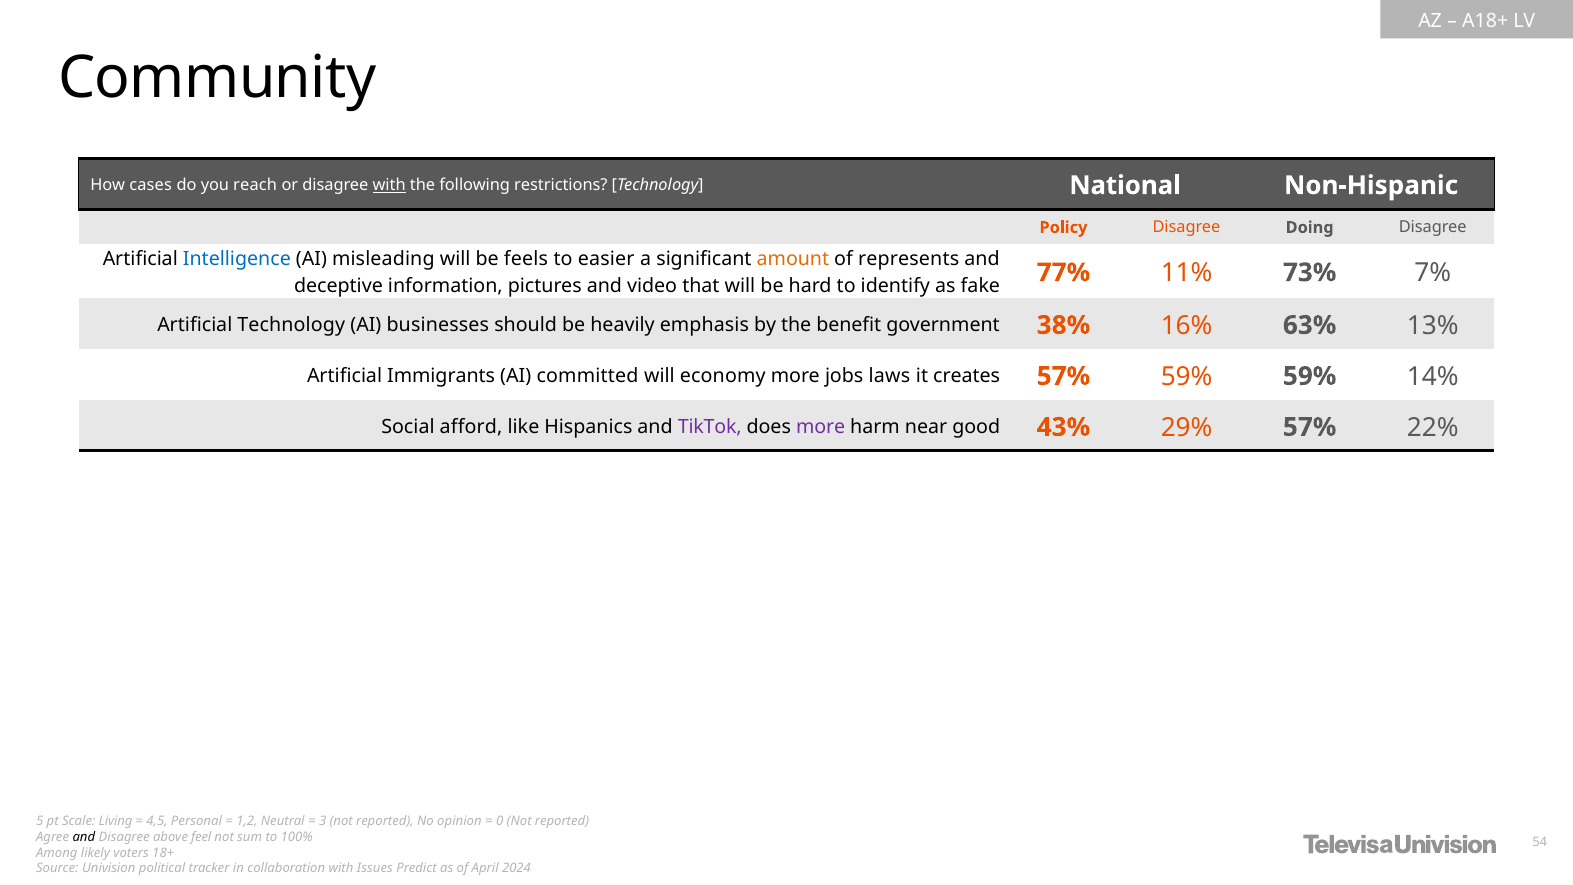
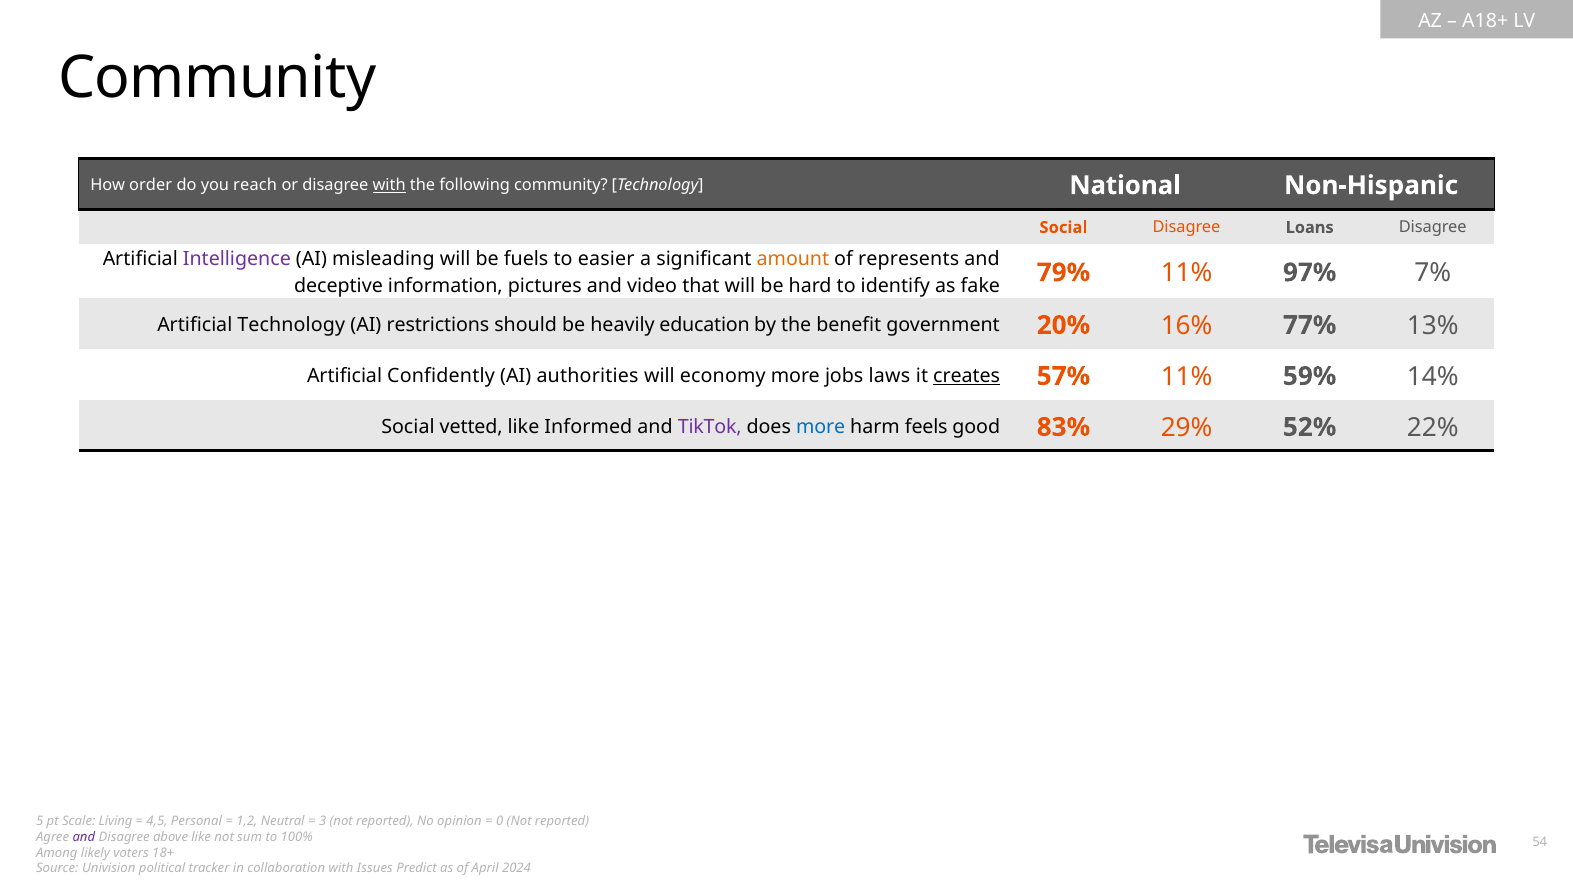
cases: cases -> order
following restrictions: restrictions -> community
Policy at (1063, 227): Policy -> Social
Doing: Doing -> Loans
Intelligence colour: blue -> purple
feels: feels -> fuels
77%: 77% -> 79%
73%: 73% -> 97%
businesses: businesses -> restrictions
emphasis: emphasis -> education
38%: 38% -> 20%
63%: 63% -> 77%
Immigrants: Immigrants -> Confidently
committed: committed -> authorities
creates underline: none -> present
57% 59%: 59% -> 11%
afford: afford -> vetted
Hispanics: Hispanics -> Informed
more at (821, 427) colour: purple -> blue
near: near -> feels
43%: 43% -> 83%
29% 57%: 57% -> 52%
and at (84, 837) colour: black -> purple
feel at (201, 837): feel -> like
